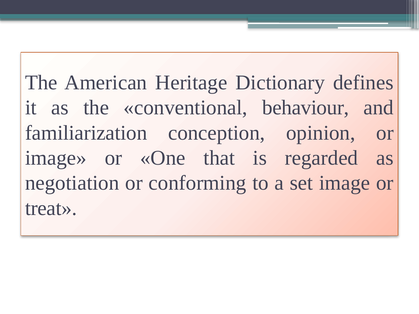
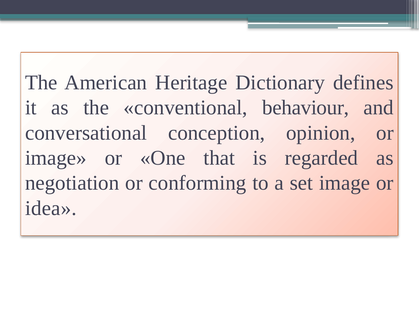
familiarization: familiarization -> conversational
treat: treat -> idea
